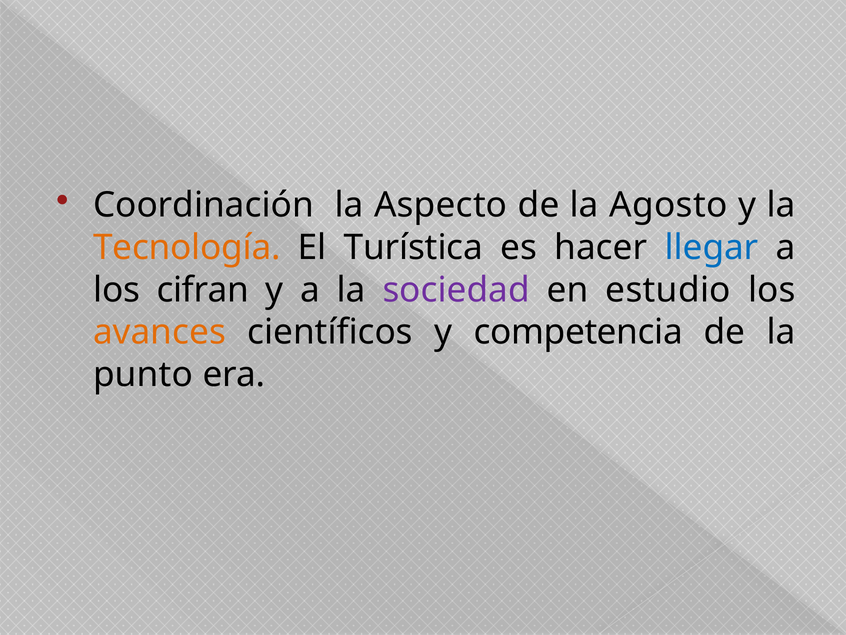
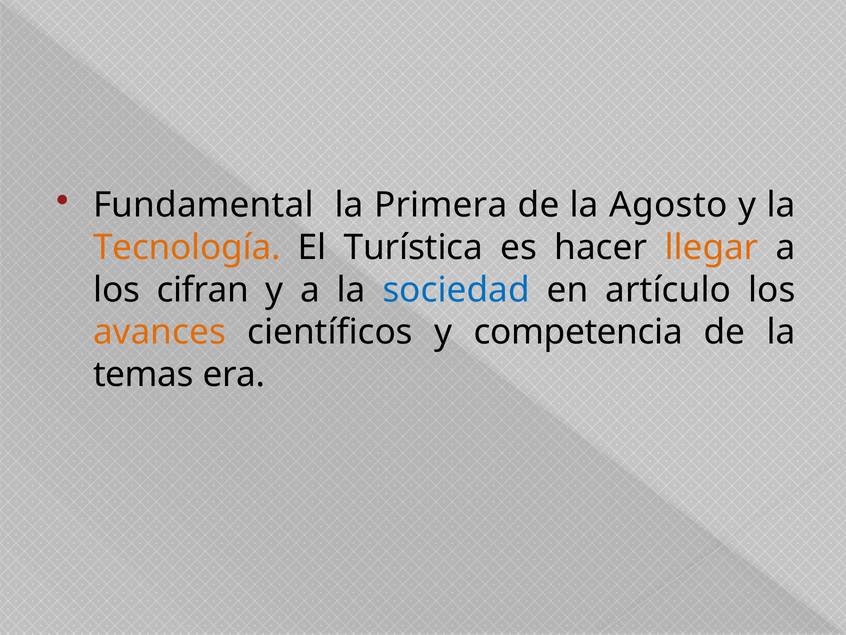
Coordinación: Coordinación -> Fundamental
Aspecto: Aspecto -> Primera
llegar colour: blue -> orange
sociedad colour: purple -> blue
estudio: estudio -> artículo
punto: punto -> temas
